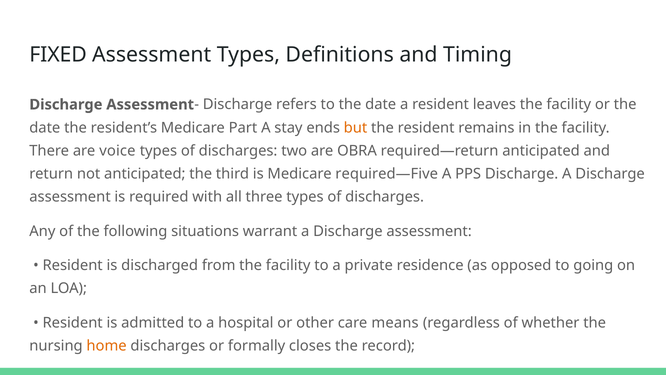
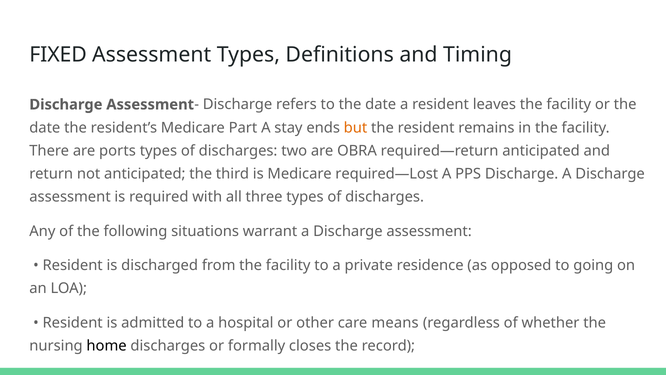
voice: voice -> ports
required—Five: required—Five -> required—Lost
home colour: orange -> black
